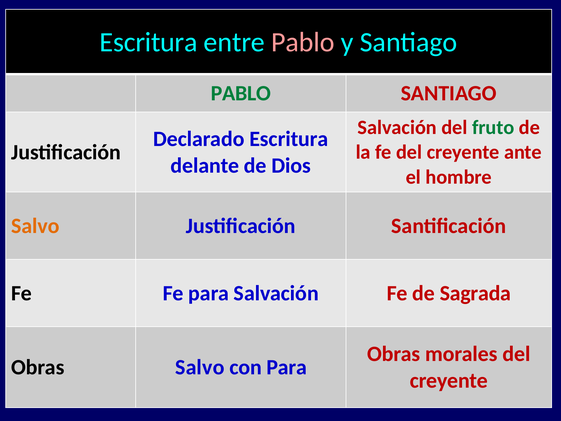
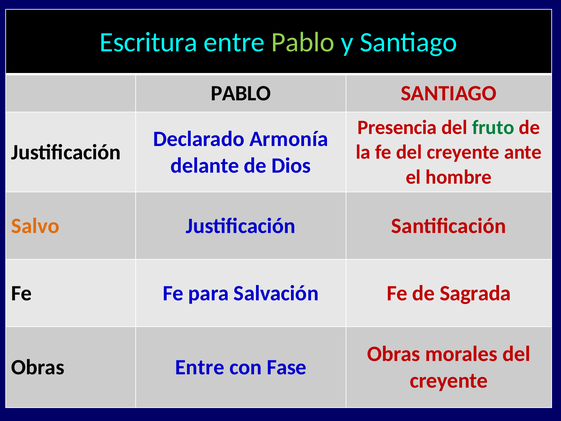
Pablo at (303, 42) colour: pink -> light green
PABLO at (241, 93) colour: green -> black
Salvación at (397, 127): Salvación -> Presencia
Declarado Escritura: Escritura -> Armonía
Obras Salvo: Salvo -> Entre
con Para: Para -> Fase
